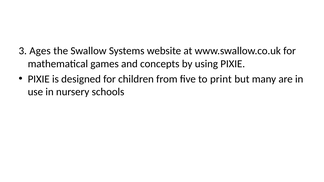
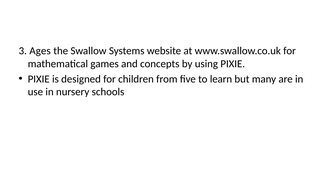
print: print -> learn
